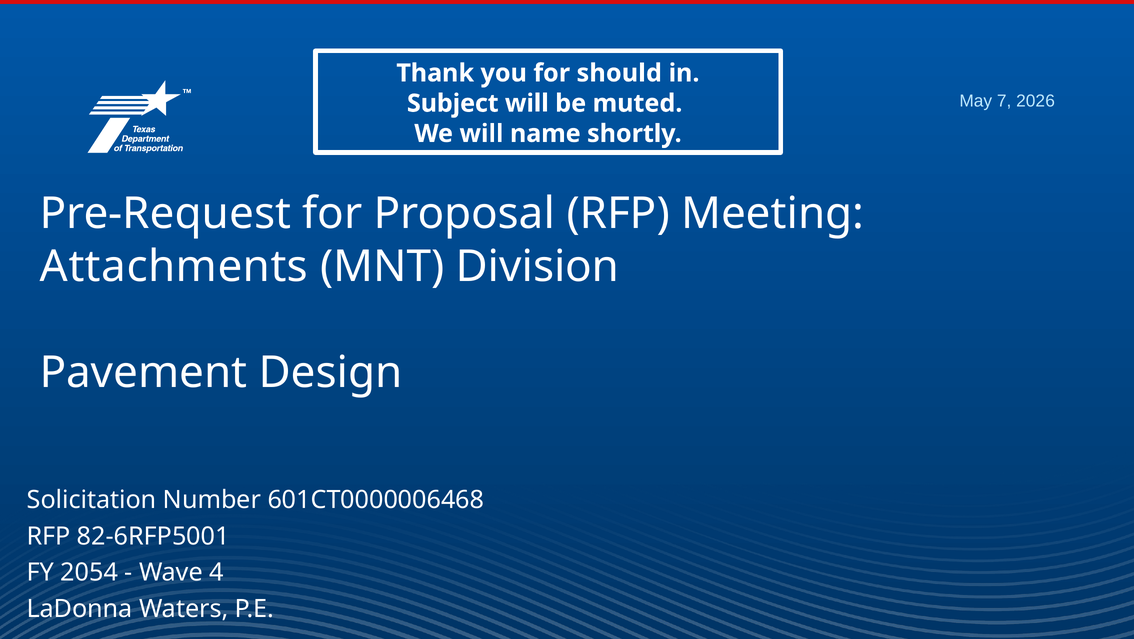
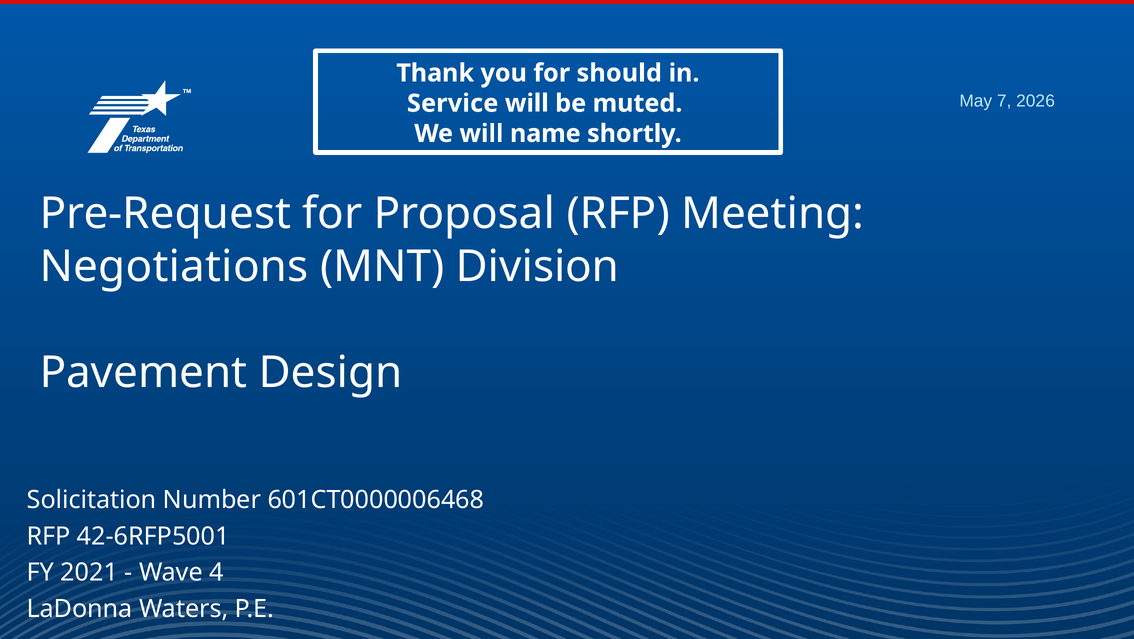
Subject: Subject -> Service
Attachments: Attachments -> Negotiations
82-6RFP5001: 82-6RFP5001 -> 42-6RFP5001
2054: 2054 -> 2021
